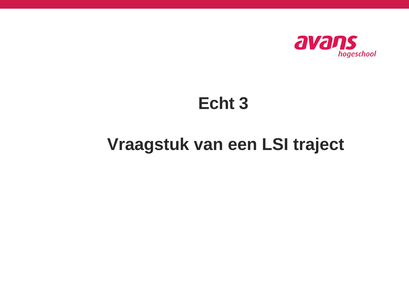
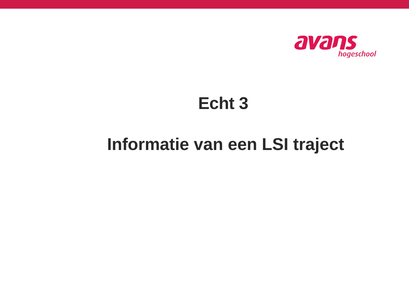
Vraagstuk: Vraagstuk -> Informatie
